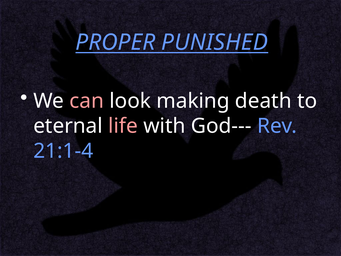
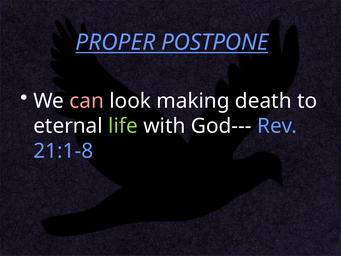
PUNISHED: PUNISHED -> POSTPONE
life colour: pink -> light green
21:1-4: 21:1-4 -> 21:1-8
